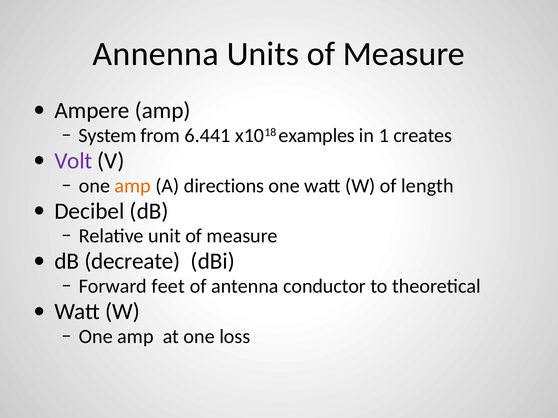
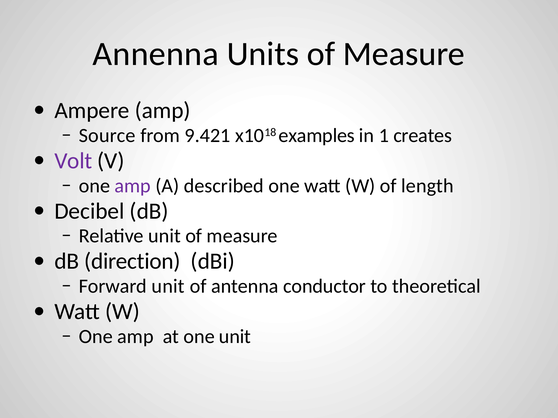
System: System -> Source
6.441: 6.441 -> 9.421
amp at (133, 186) colour: orange -> purple
directions: directions -> described
decreate: decreate -> direction
Forward feet: feet -> unit
one loss: loss -> unit
